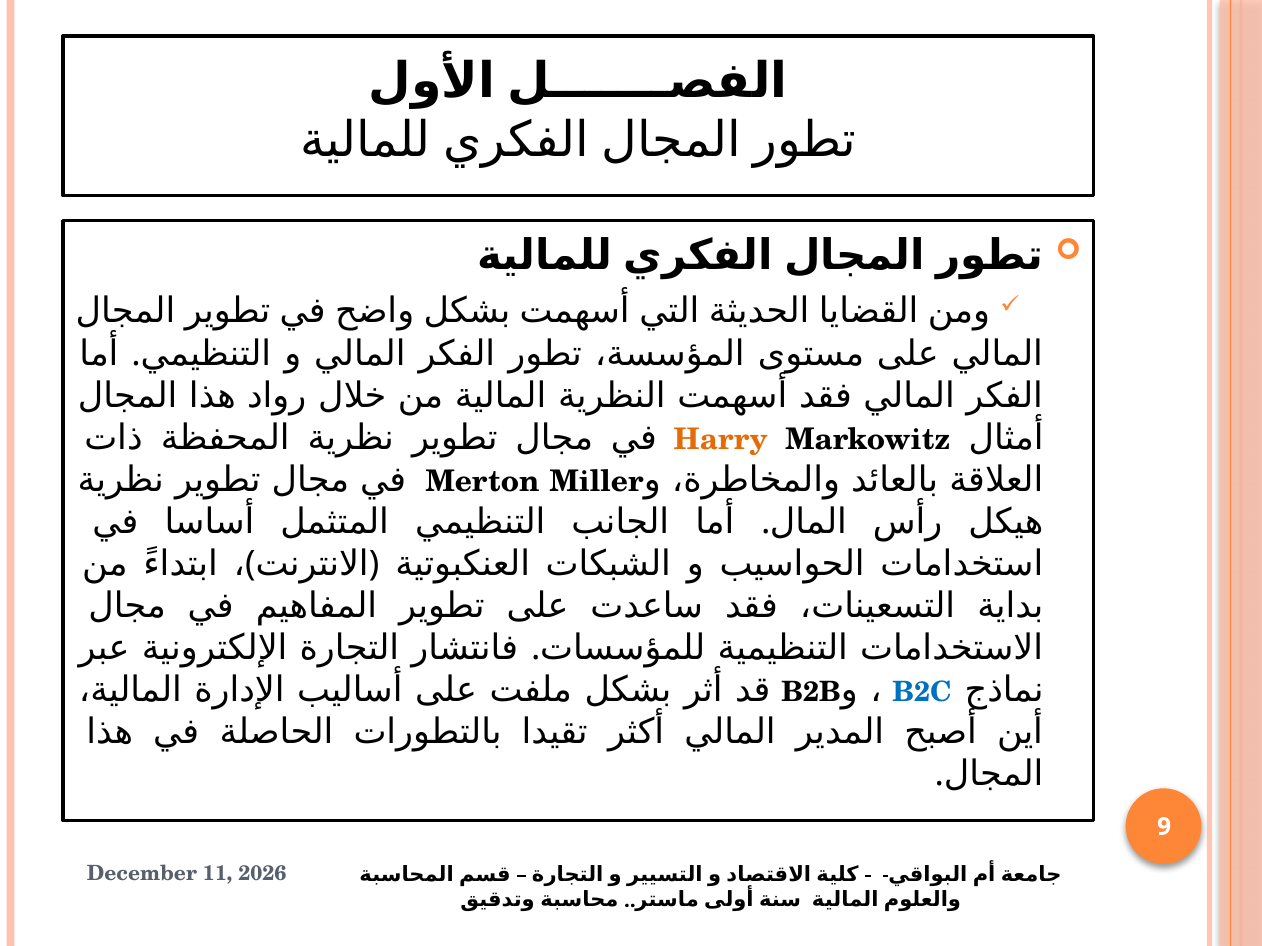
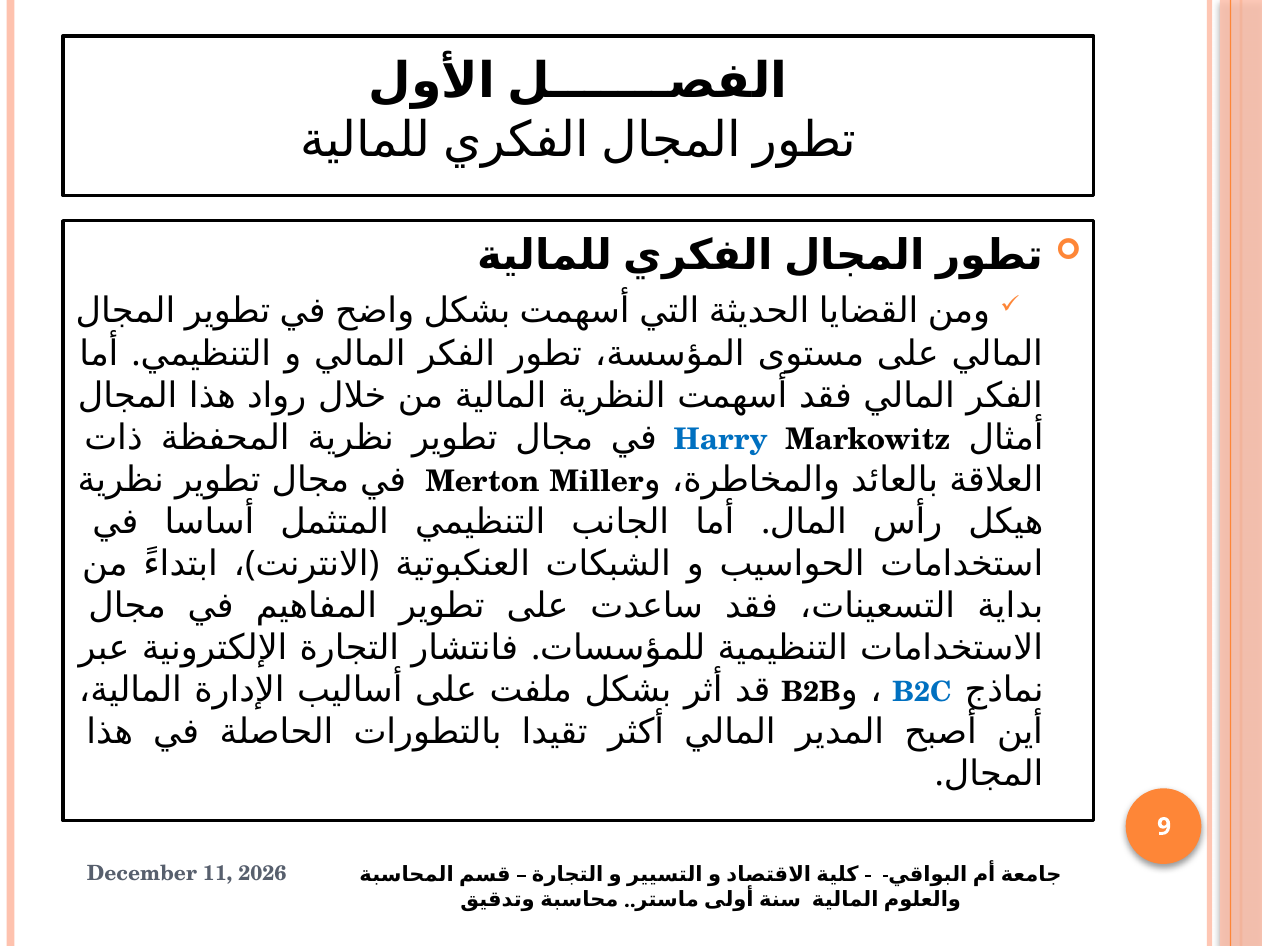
Harry colour: orange -> blue
